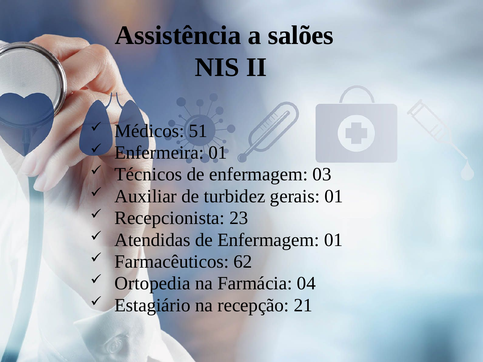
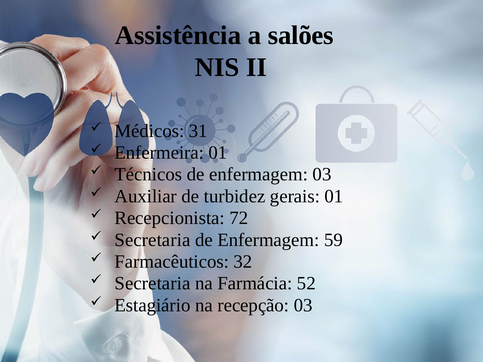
51: 51 -> 31
23: 23 -> 72
Atendidas at (153, 240): Atendidas -> Secretaria
Enfermagem 01: 01 -> 59
62: 62 -> 32
Ortopedia at (152, 284): Ortopedia -> Secretaria
04: 04 -> 52
recepção 21: 21 -> 03
